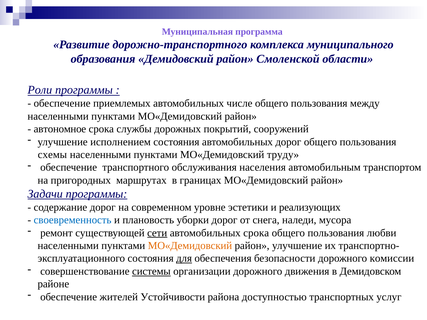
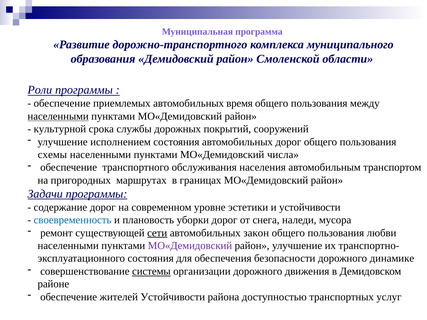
числе: числе -> время
населенными at (58, 116) underline: none -> present
автономное: автономное -> культурной
труду: труду -> числа
и реализующих: реализующих -> устойчивости
автомобильных срока: срока -> закон
МО«Демидовский at (190, 246) colour: orange -> purple
для underline: present -> none
комиссии: комиссии -> динамике
